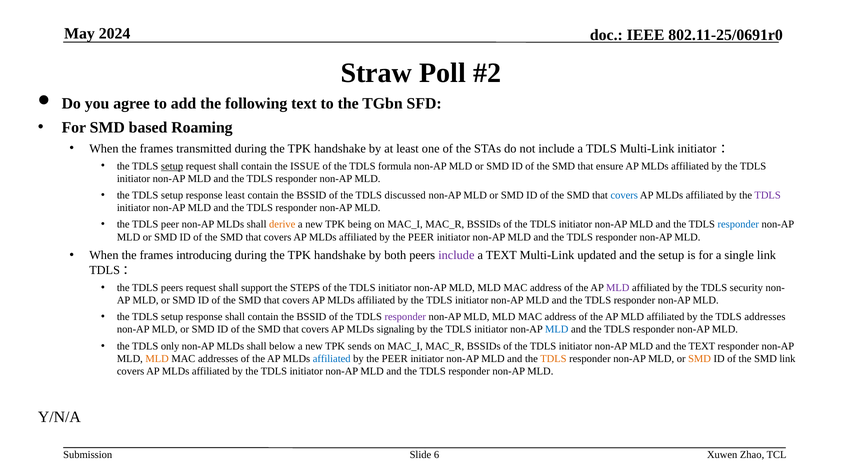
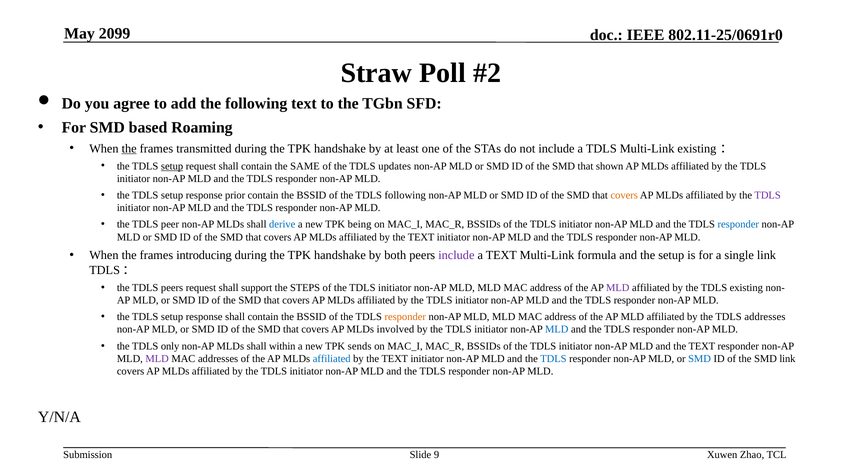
2024: 2024 -> 2099
the at (129, 148) underline: none -> present
Multi-Link initiator: initiator -> existing
ISSUE: ISSUE -> SAME
formula: formula -> updates
ensure: ensure -> shown
response least: least -> prior
TDLS discussed: discussed -> following
covers at (624, 195) colour: blue -> orange
derive colour: orange -> blue
PEER at (421, 237): PEER -> TEXT
updated: updated -> formula
TDLS security: security -> existing
responder at (405, 317) colour: purple -> orange
signaling: signaling -> involved
below: below -> within
MLD at (157, 358) colour: orange -> purple
PEER at (395, 358): PEER -> TEXT
TDLS at (553, 358) colour: orange -> blue
SMD at (700, 358) colour: orange -> blue
6: 6 -> 9
